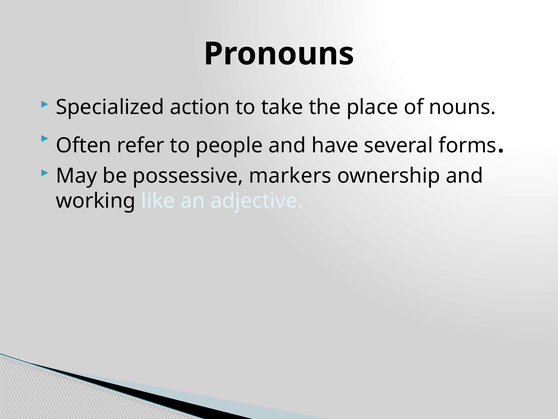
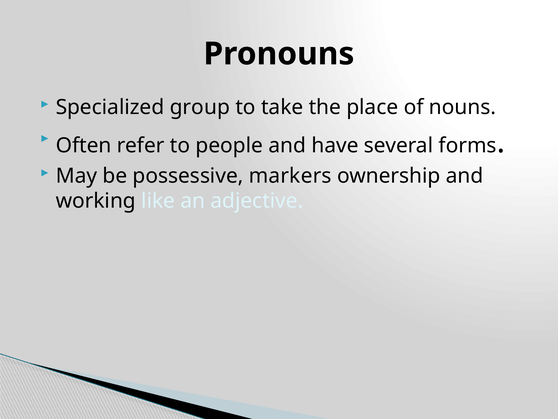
action: action -> group
